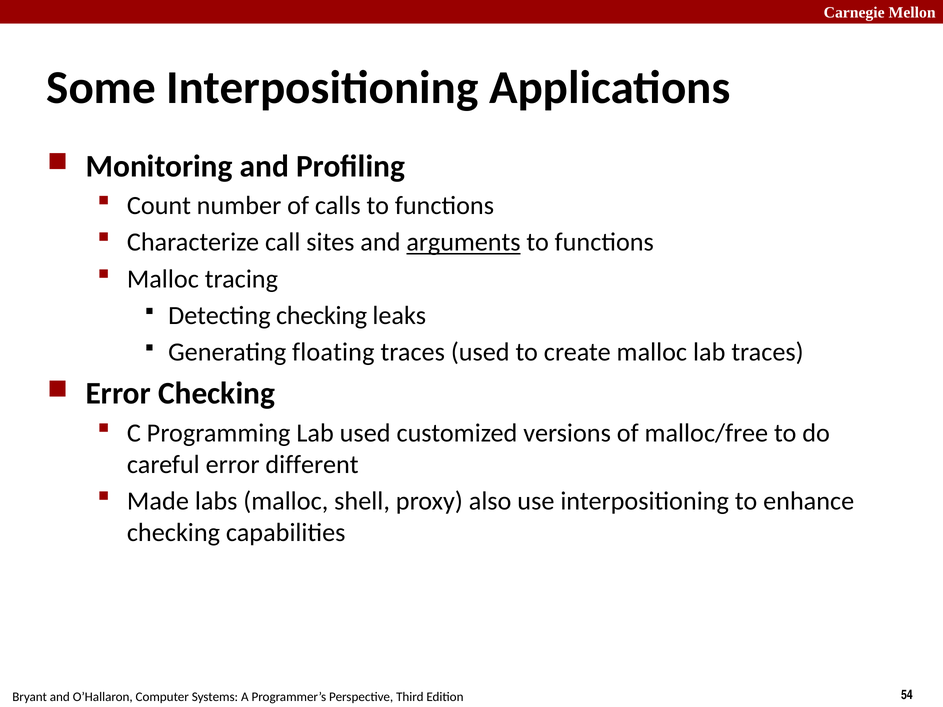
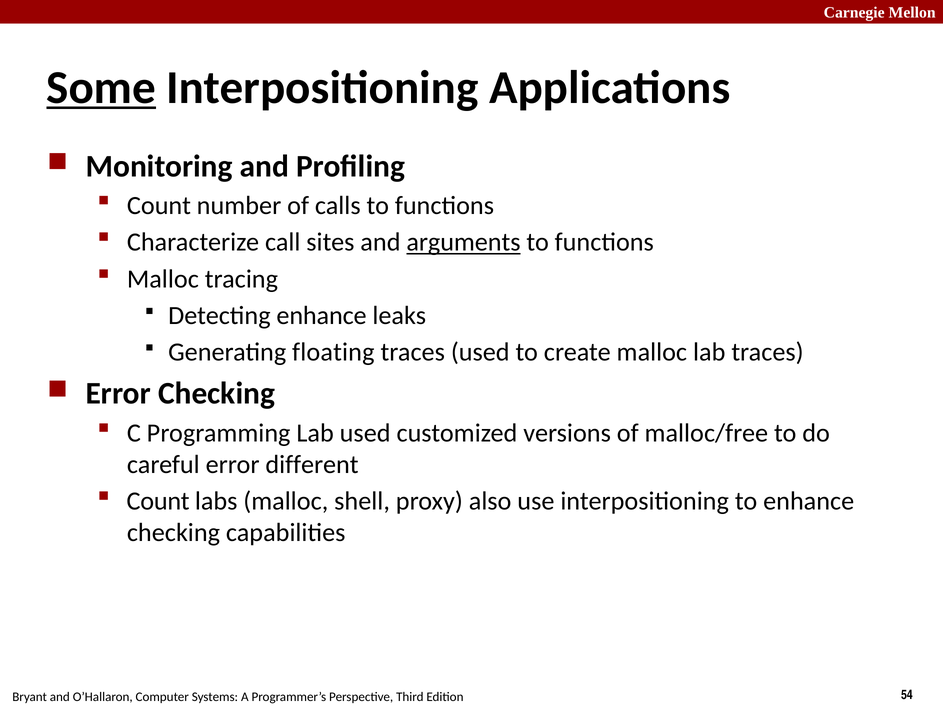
Some underline: none -> present
Detecting checking: checking -> enhance
Made at (158, 501): Made -> Count
